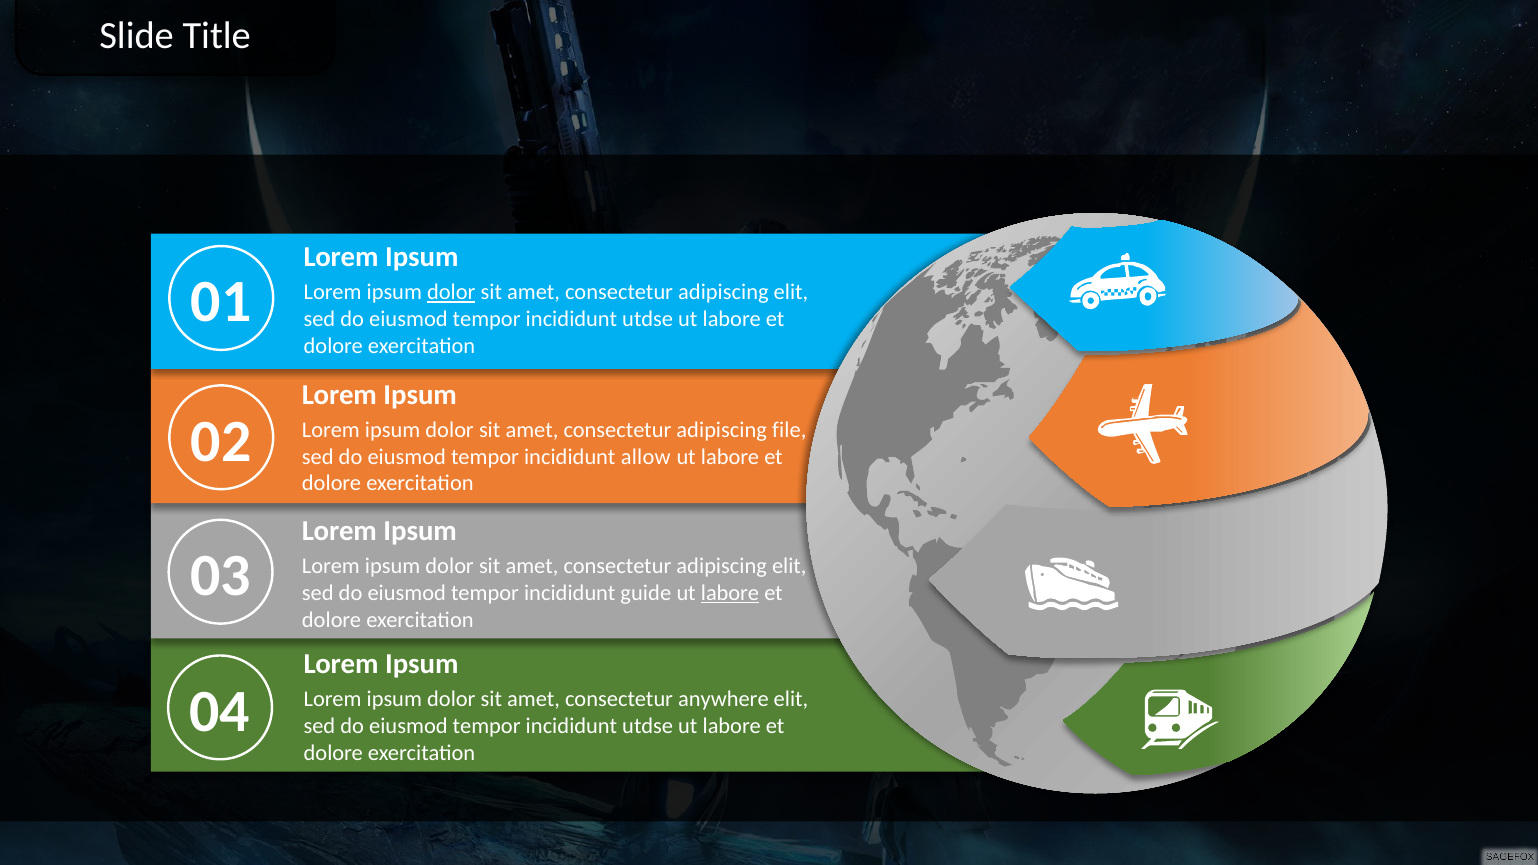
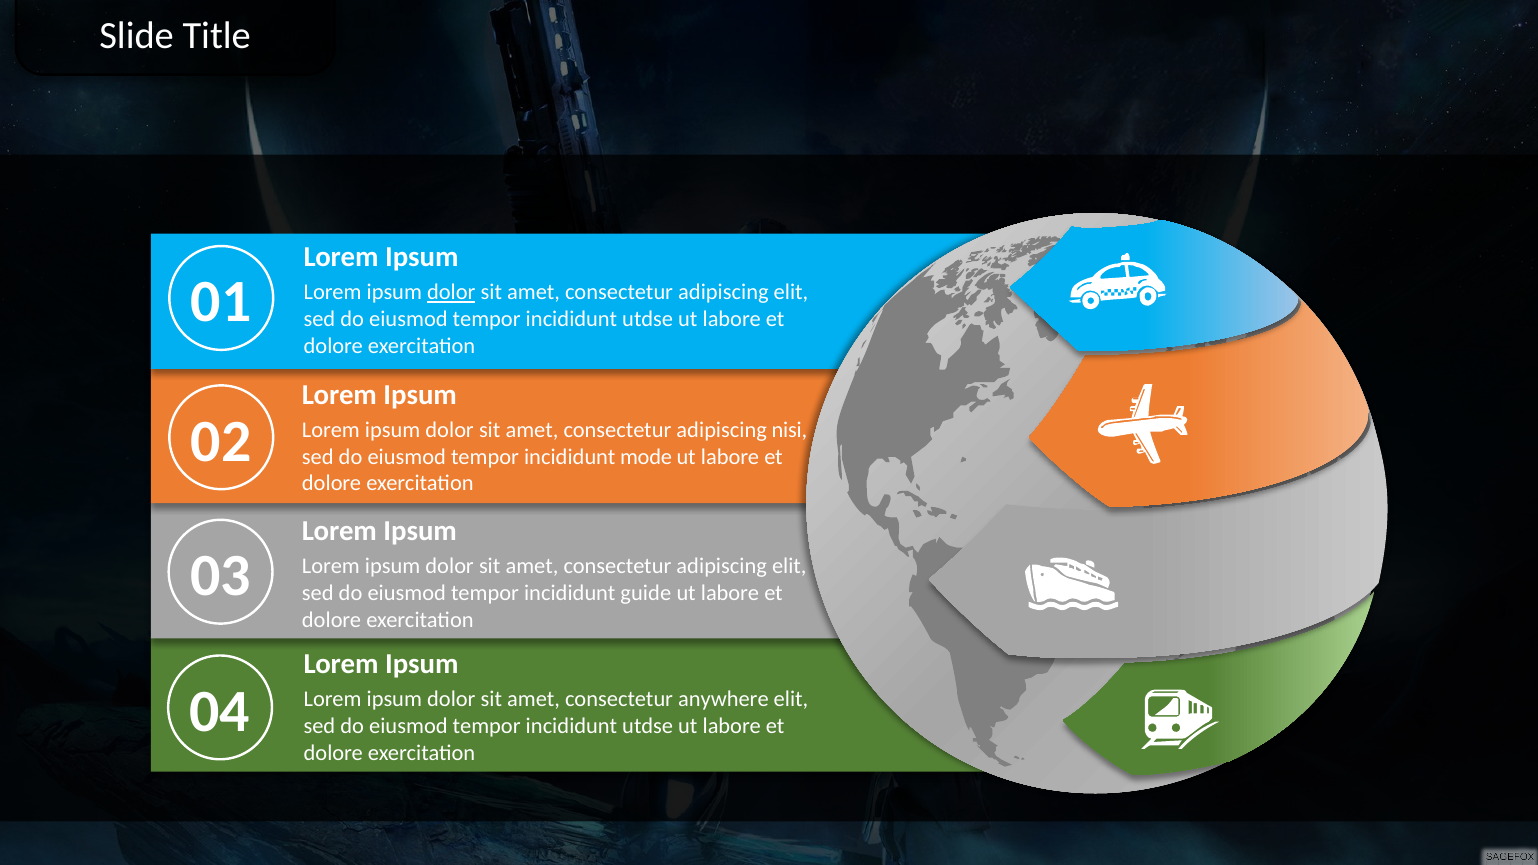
file: file -> nisi
allow: allow -> mode
labore at (730, 593) underline: present -> none
